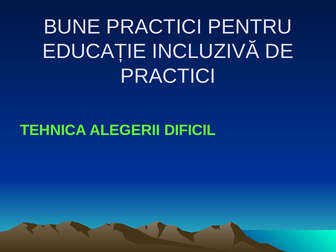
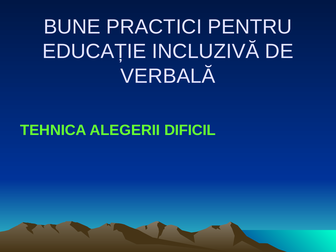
PRACTICI at (168, 76): PRACTICI -> VERBALĂ
